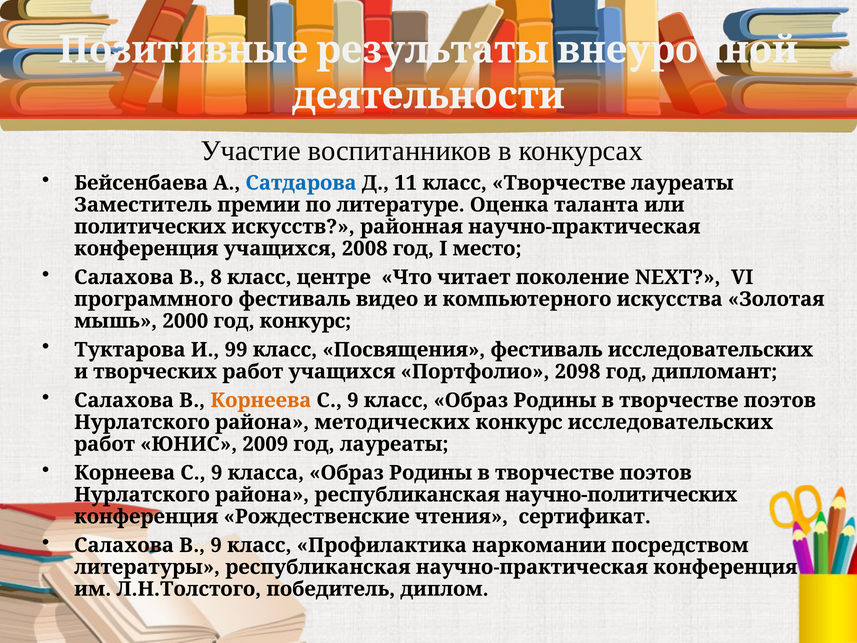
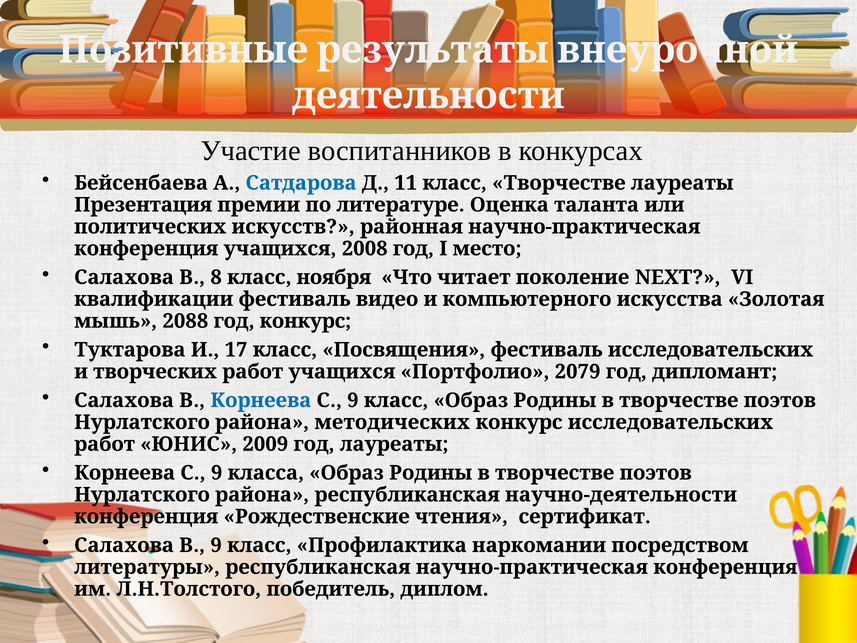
Заместитель: Заместитель -> Презентация
центре: центре -> ноября
программного: программного -> квалификации
2000: 2000 -> 2088
99: 99 -> 17
2098: 2098 -> 2079
Корнеева at (261, 400) colour: orange -> blue
научно-политических: научно-политических -> научно-деятельности
